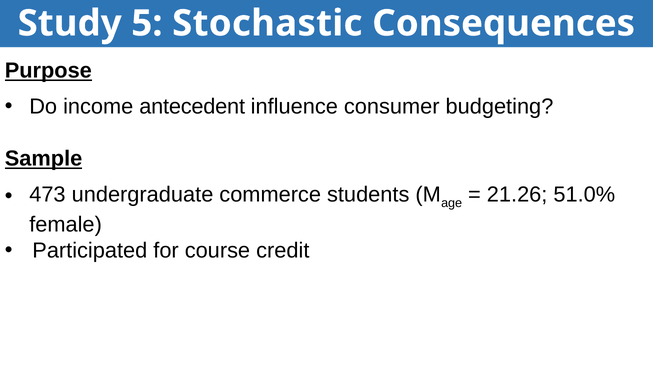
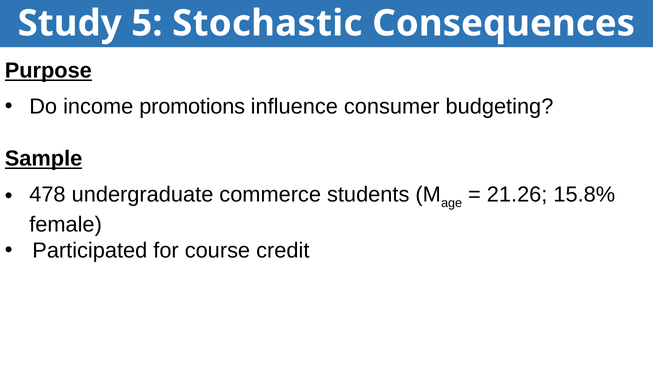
antecedent: antecedent -> promotions
473: 473 -> 478
51.0%: 51.0% -> 15.8%
